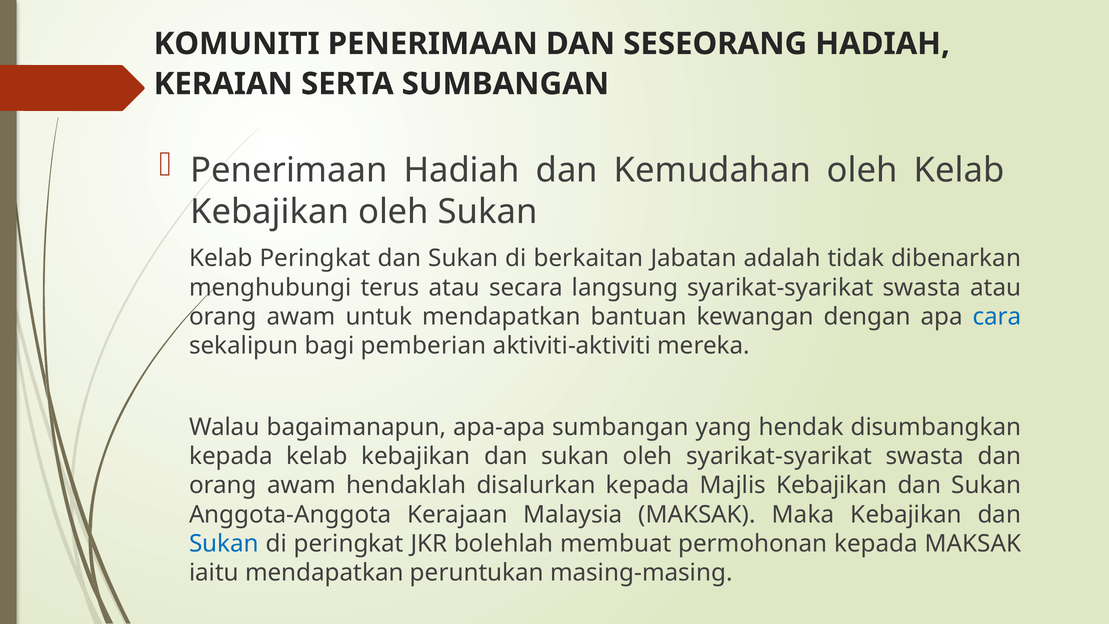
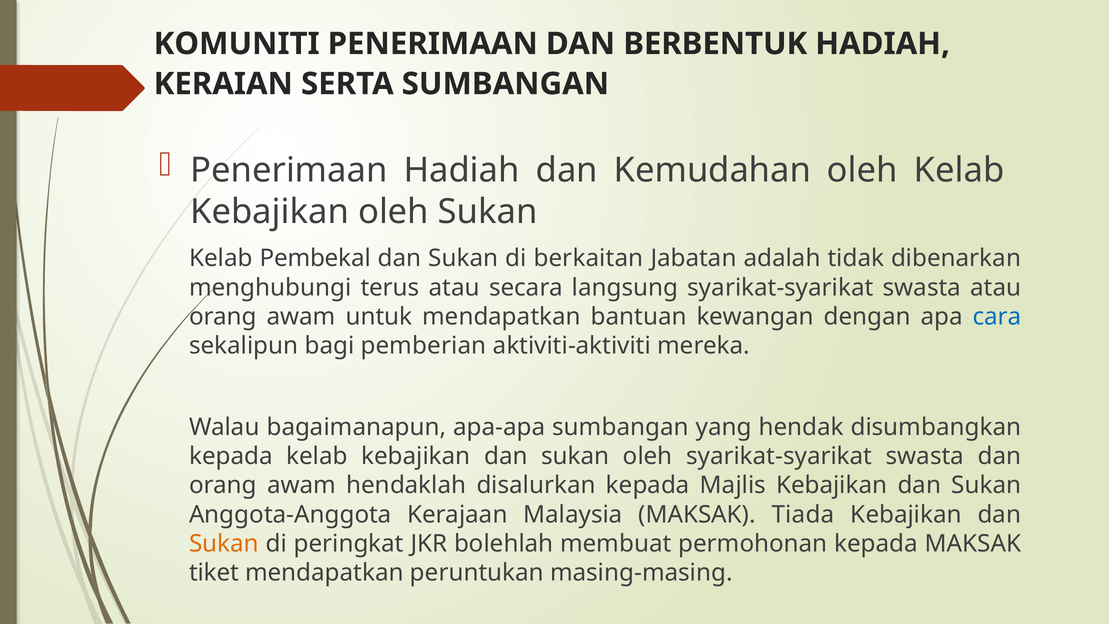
SESEORANG: SESEORANG -> BERBENTUK
Kelab Peringkat: Peringkat -> Pembekal
Maka: Maka -> Tiada
Sukan at (224, 543) colour: blue -> orange
iaitu: iaitu -> tiket
